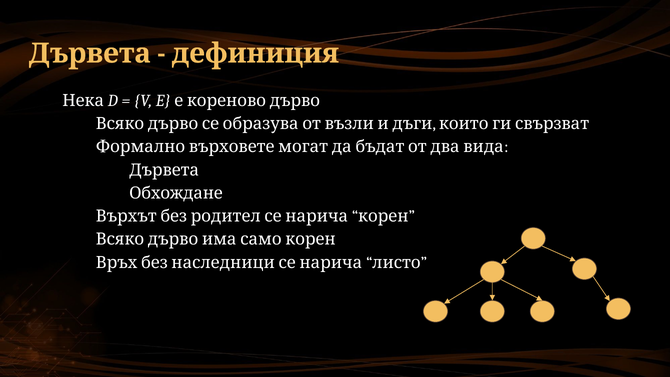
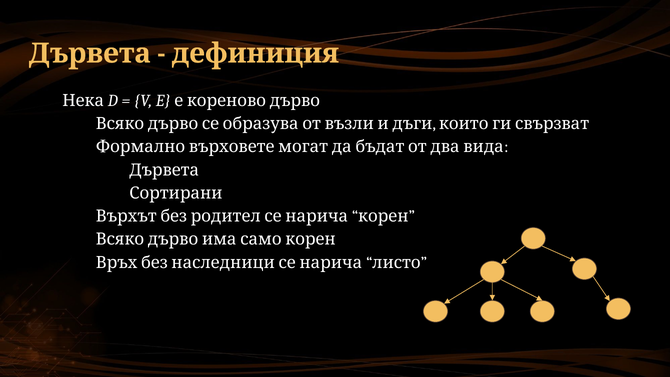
Обхождане: Обхождане -> Сортирани
